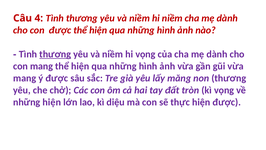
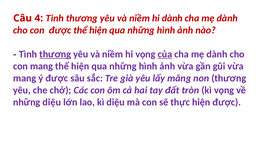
hi niềm: niềm -> dành
của underline: none -> present
những hiện: hiện -> diệu
